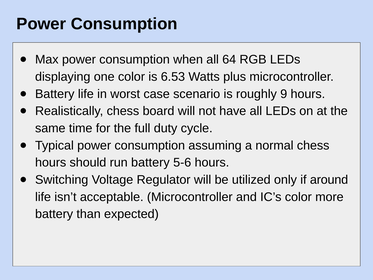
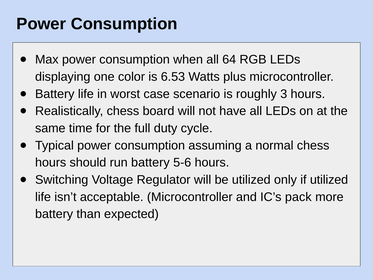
9: 9 -> 3
if around: around -> utilized
IC’s color: color -> pack
